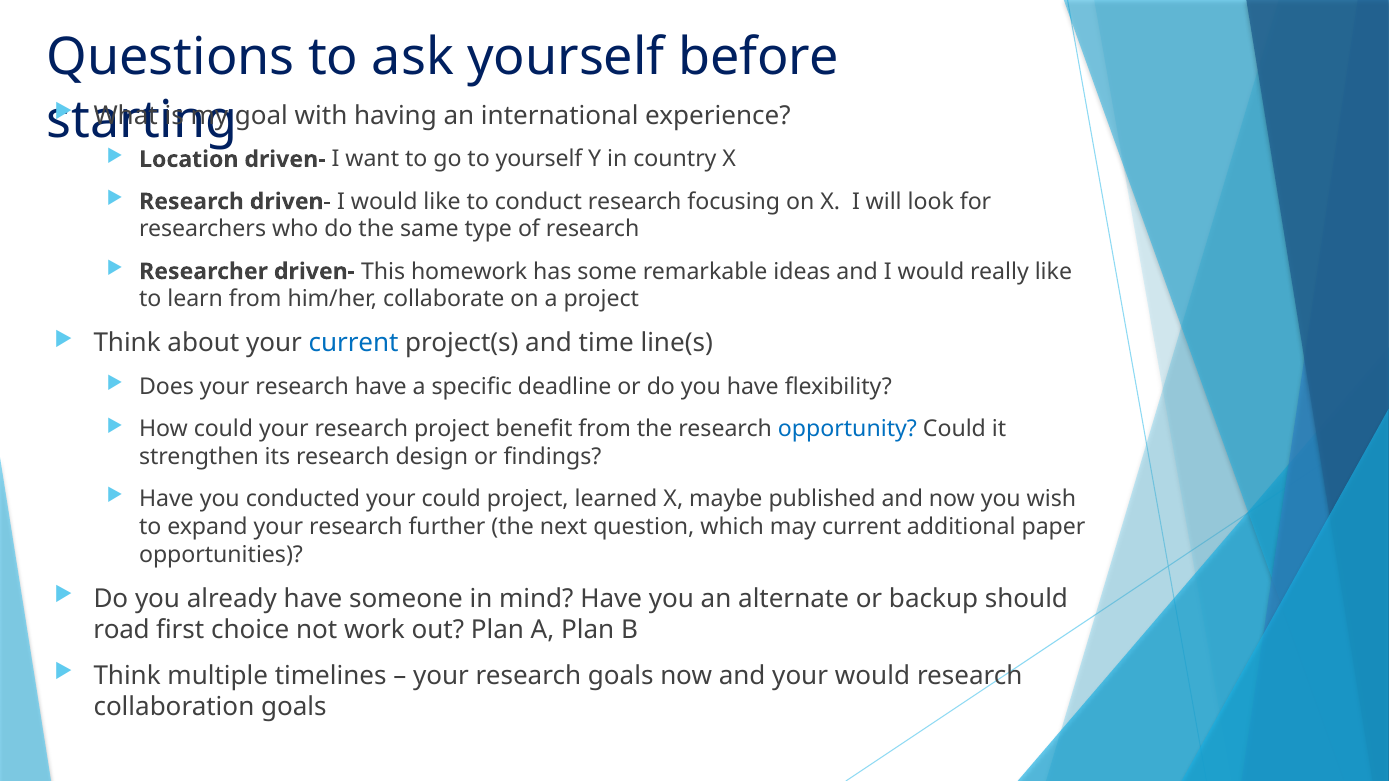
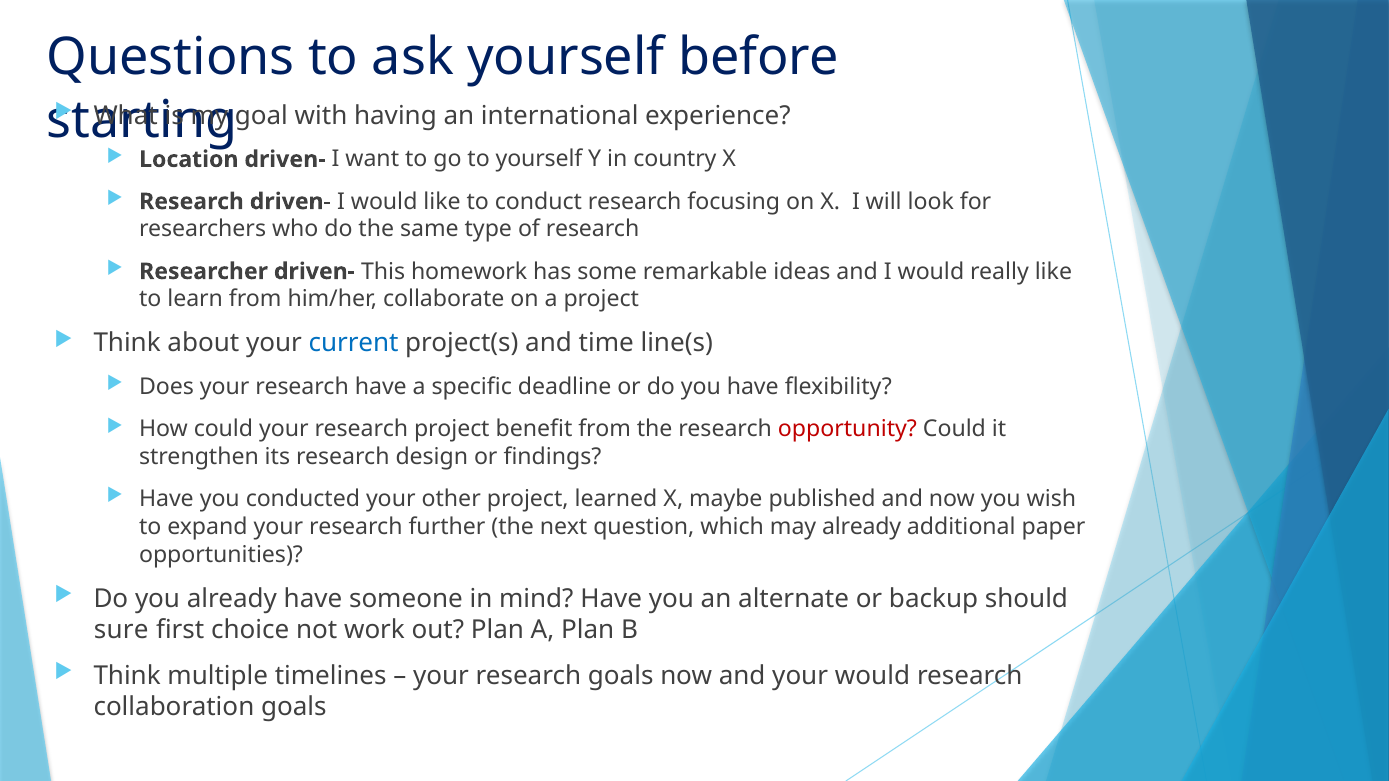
opportunity colour: blue -> red
your could: could -> other
may current: current -> already
road: road -> sure
